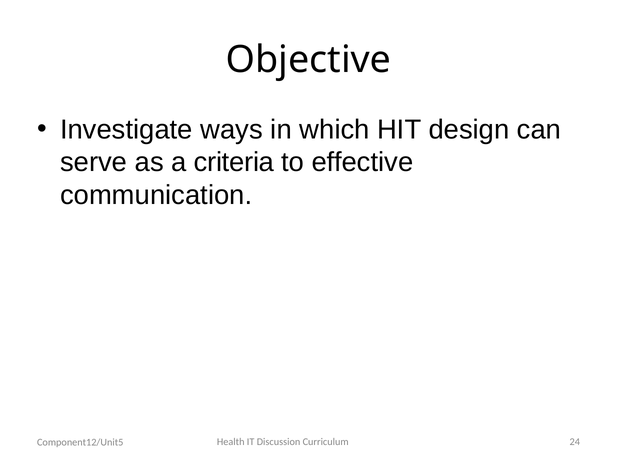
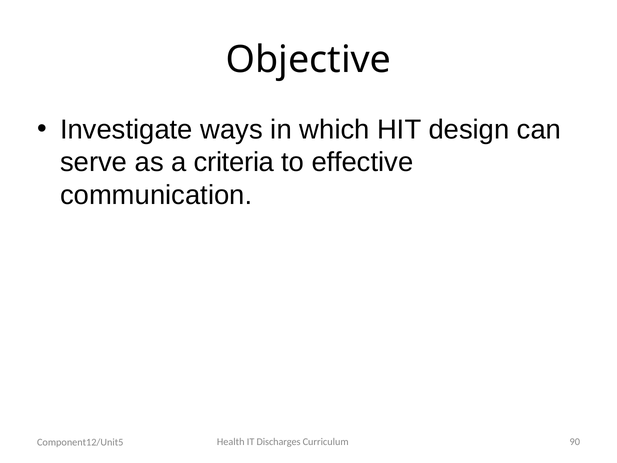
Discussion: Discussion -> Discharges
24: 24 -> 90
